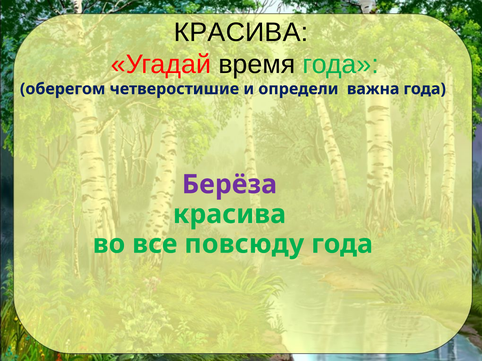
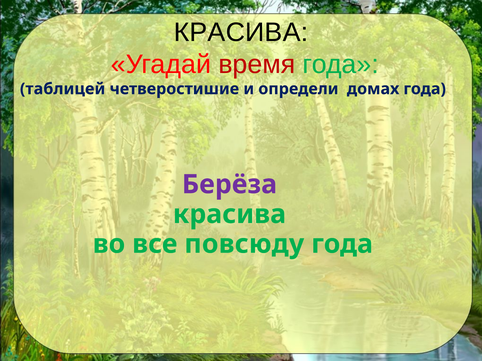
время colour: black -> red
оберегом: оберегом -> таблицей
важна: важна -> домах
